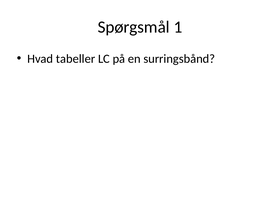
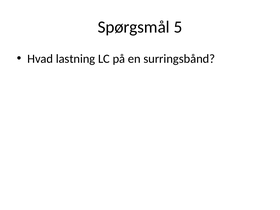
1: 1 -> 5
tabeller: tabeller -> lastning
